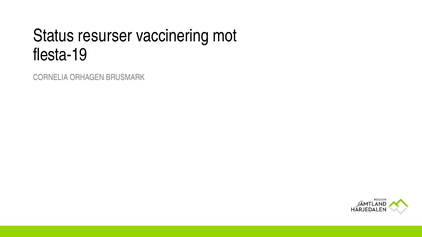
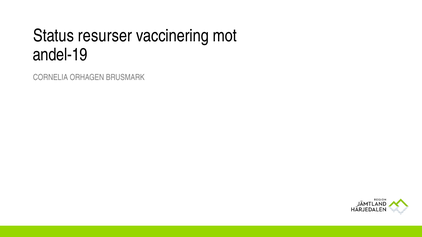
flesta-19: flesta-19 -> andel-19
